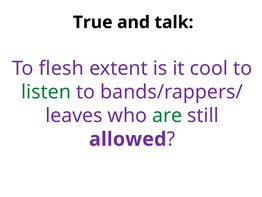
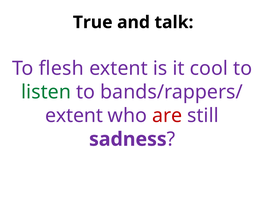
leaves at (74, 115): leaves -> extent
are colour: green -> red
allowed: allowed -> sadness
